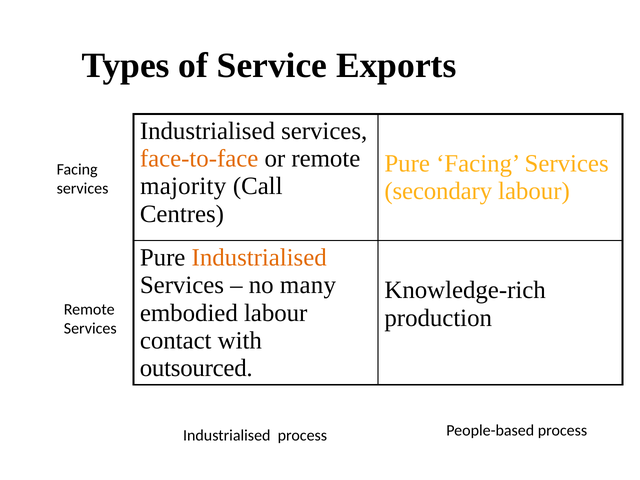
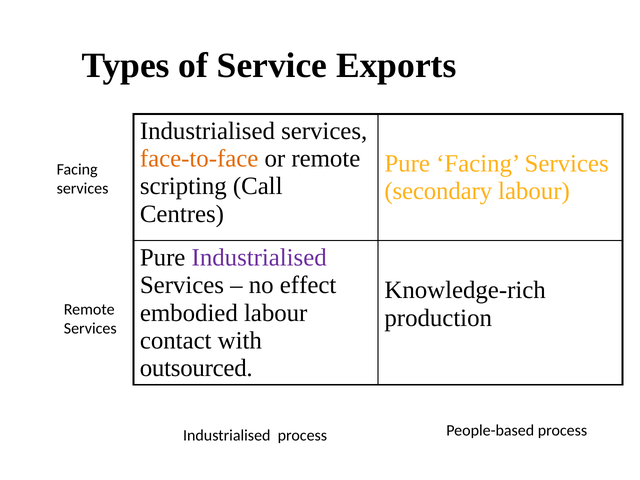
majority: majority -> scripting
Industrialised at (259, 258) colour: orange -> purple
many: many -> effect
